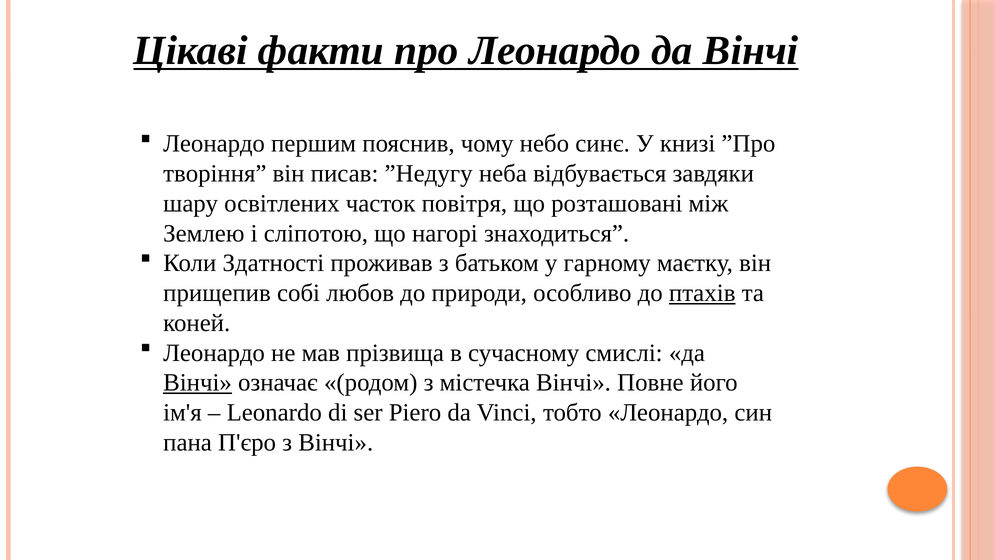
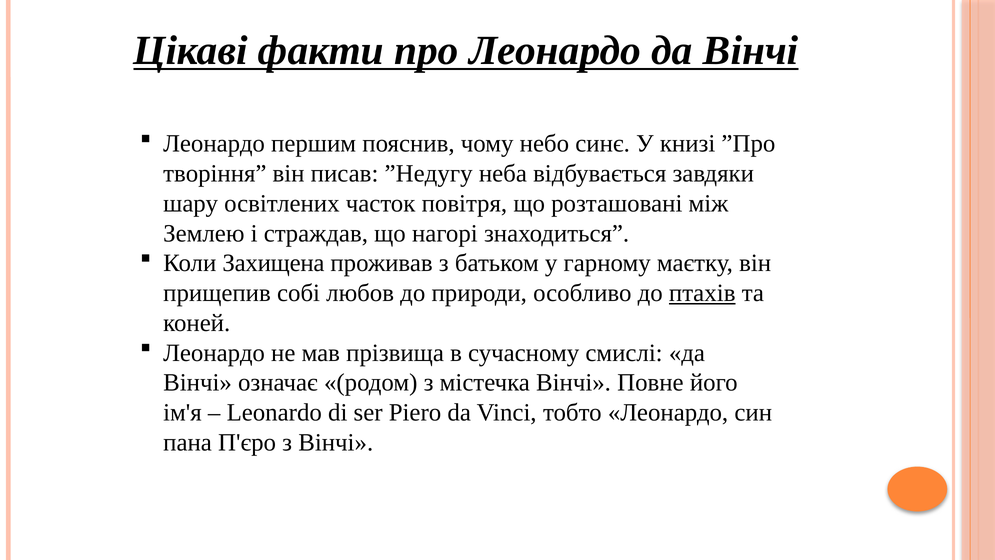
сліпотою: сліпотою -> страждав
Здатності: Здатності -> Захищена
Вінчі at (198, 382) underline: present -> none
